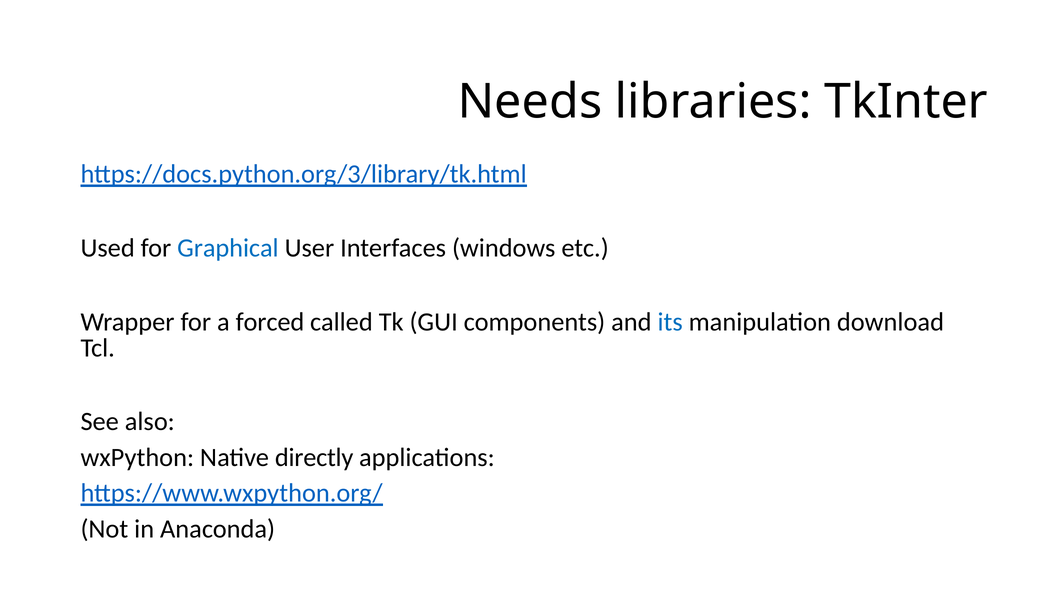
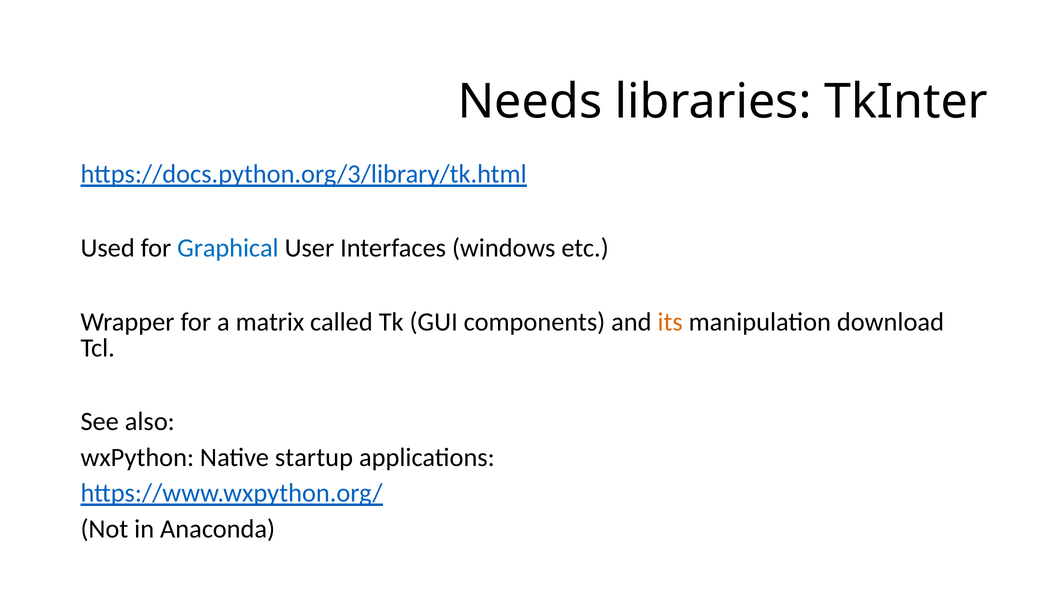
forced: forced -> matrix
its colour: blue -> orange
directly: directly -> startup
